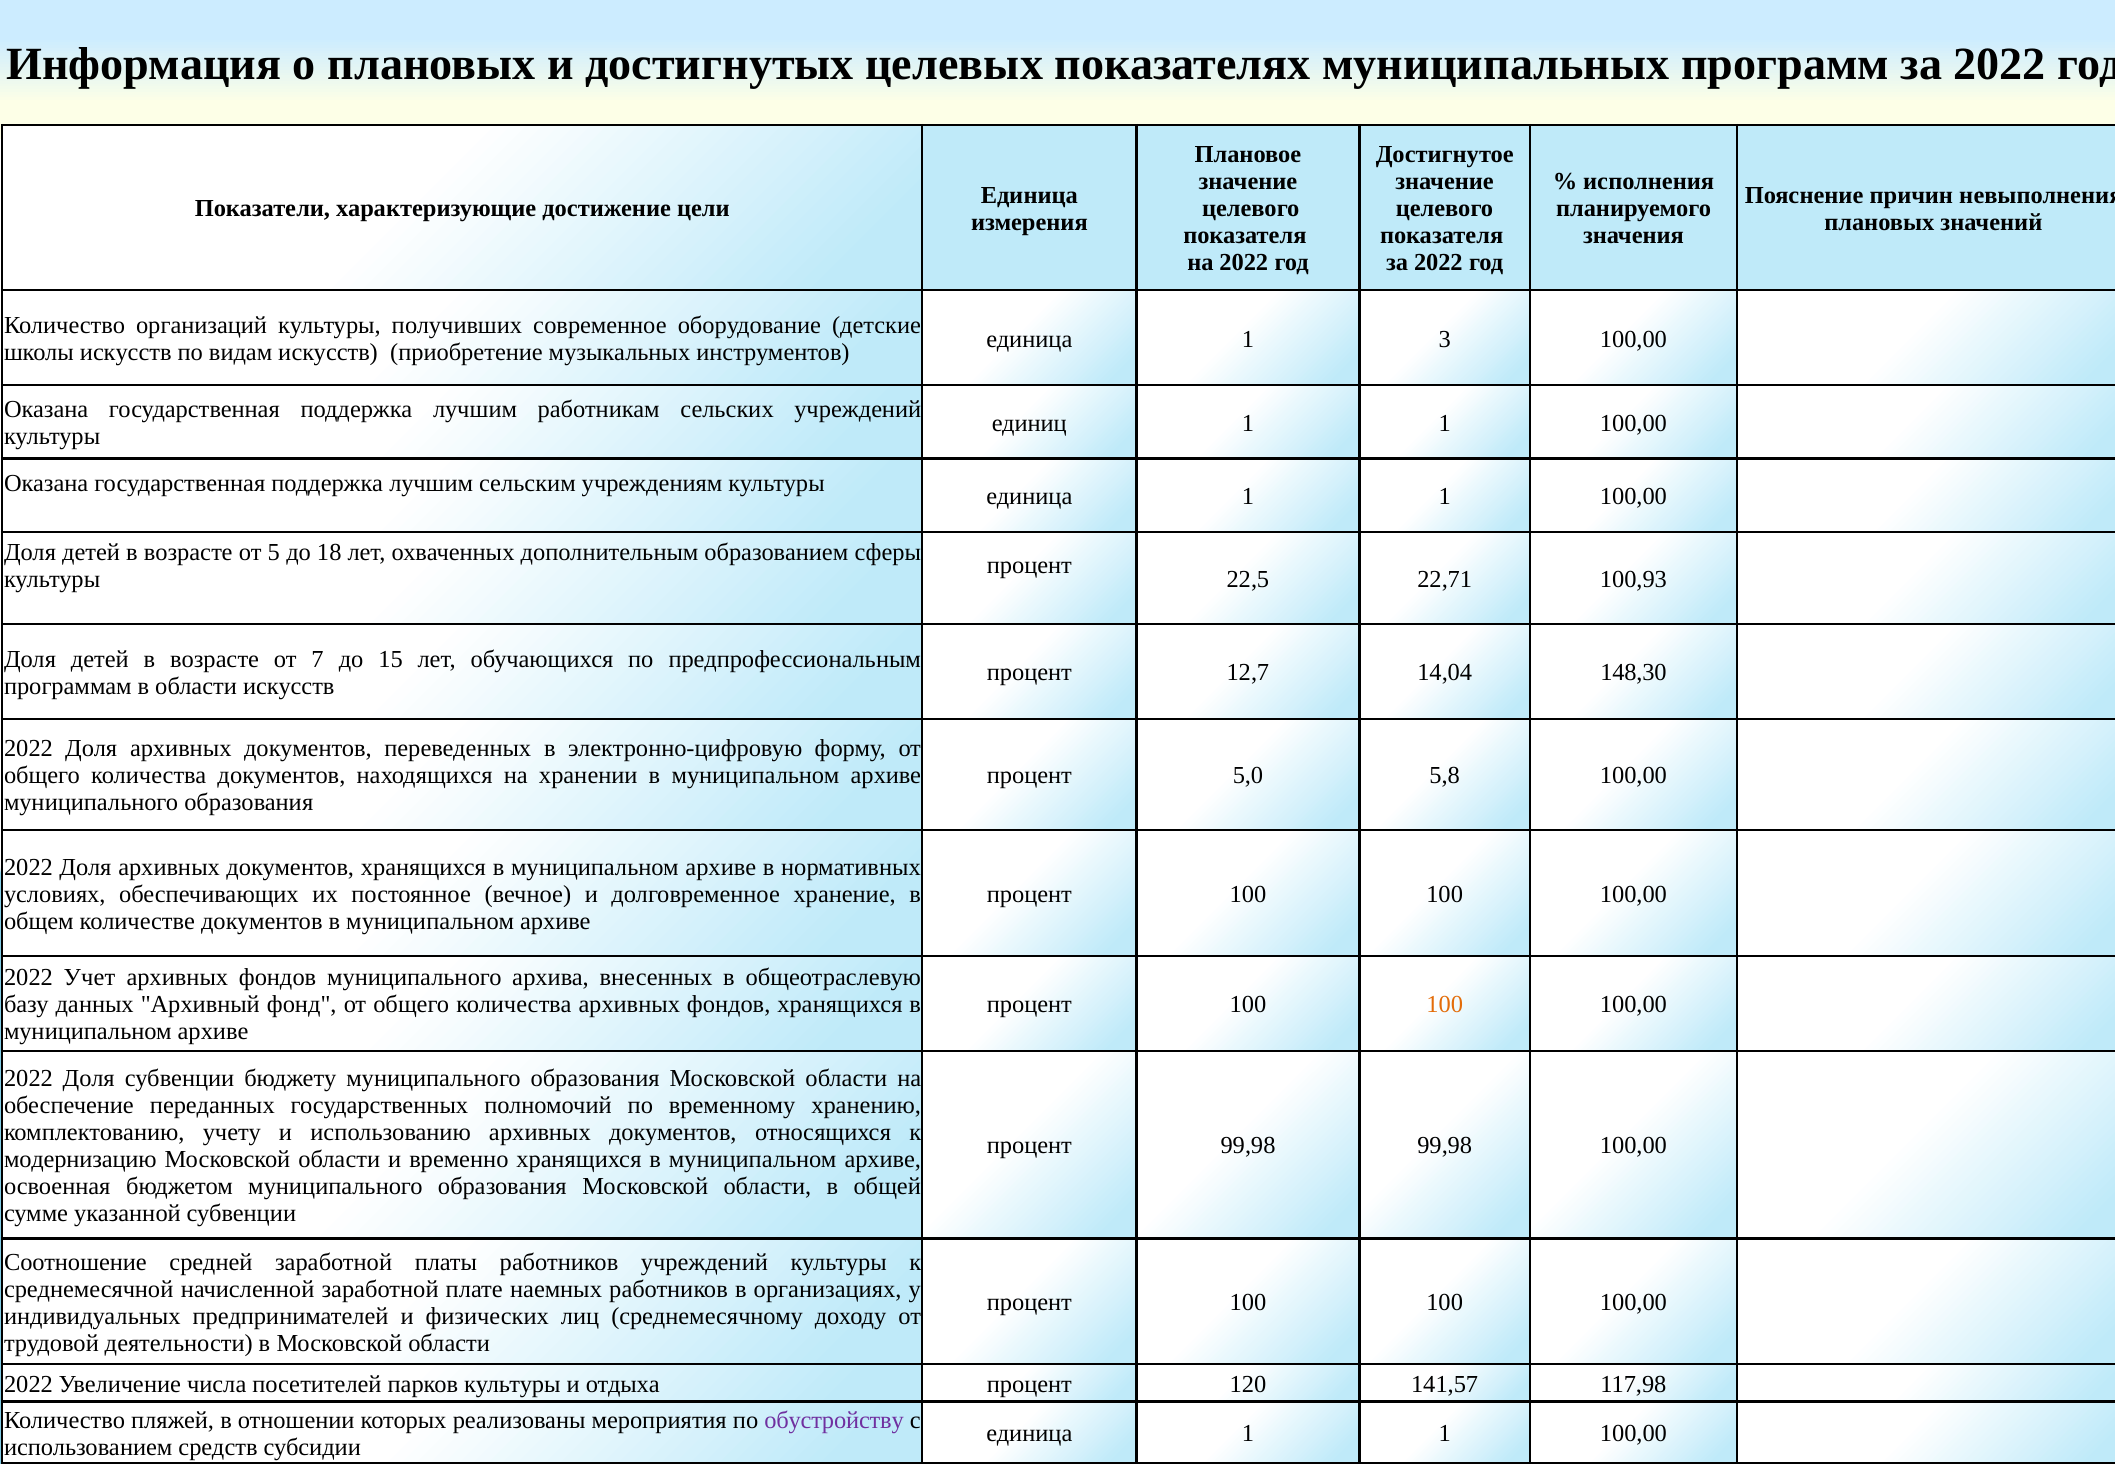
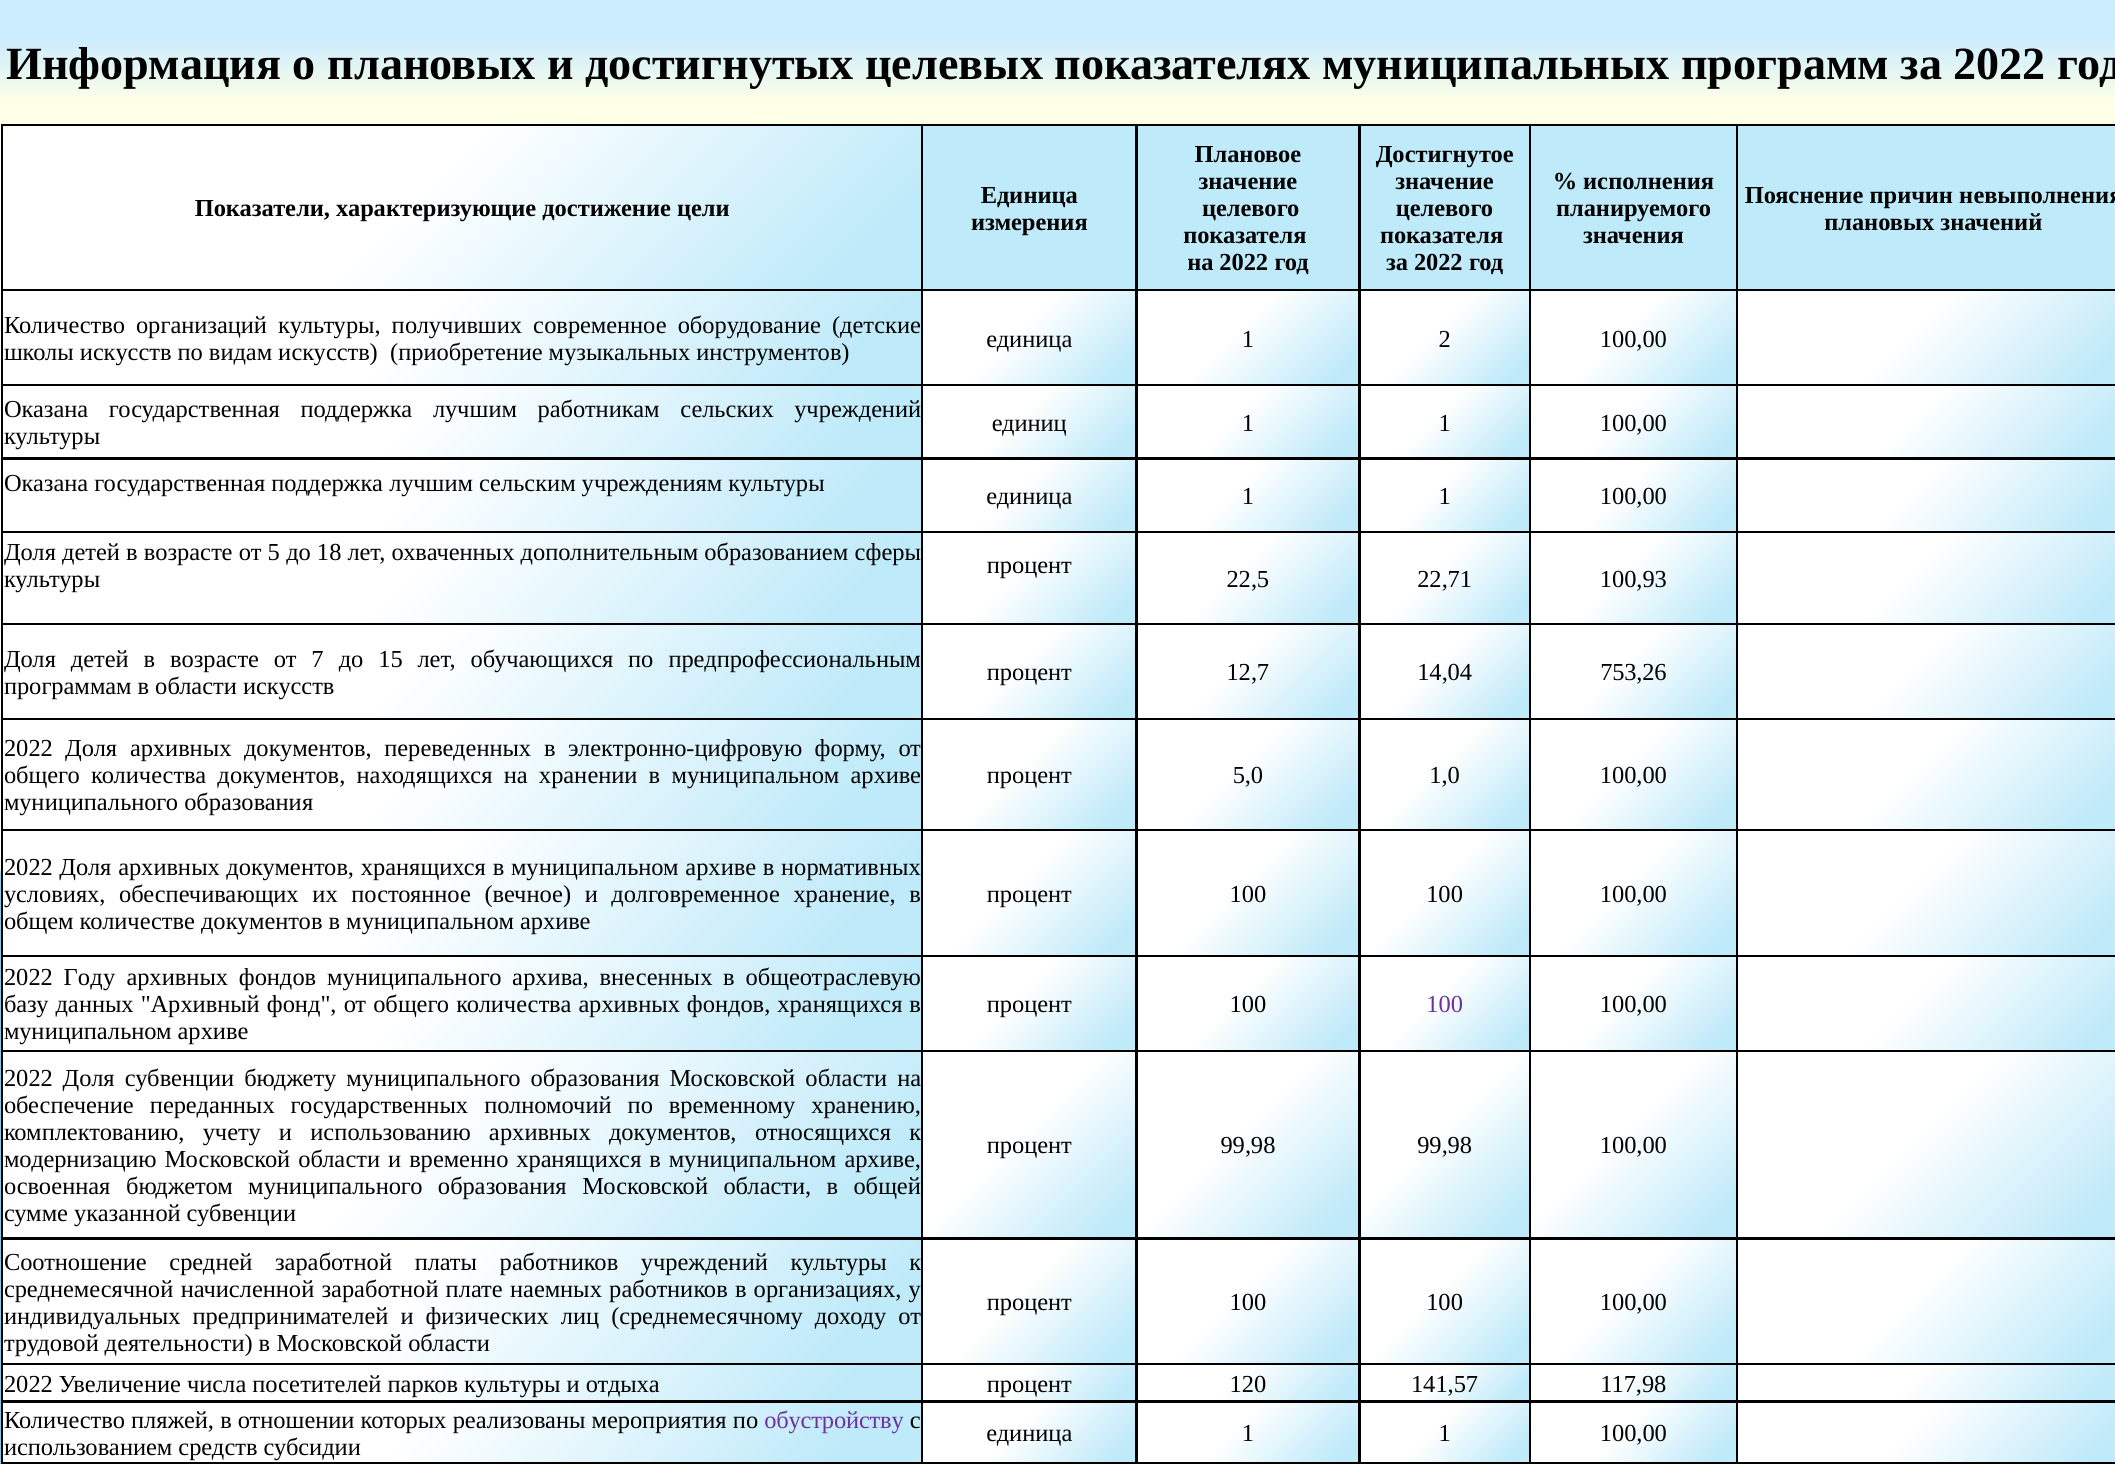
3: 3 -> 2
148,30: 148,30 -> 753,26
5,8: 5,8 -> 1,0
Учет: Учет -> Году
100 at (1445, 1005) colour: orange -> purple
